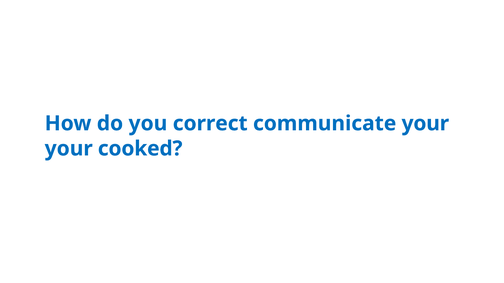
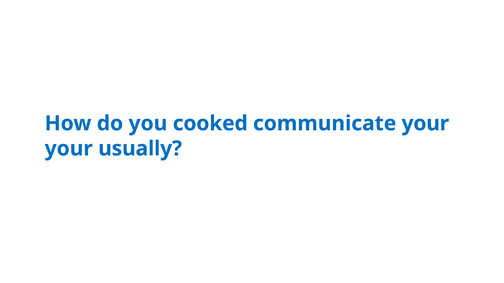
correct: correct -> cooked
cooked: cooked -> usually
